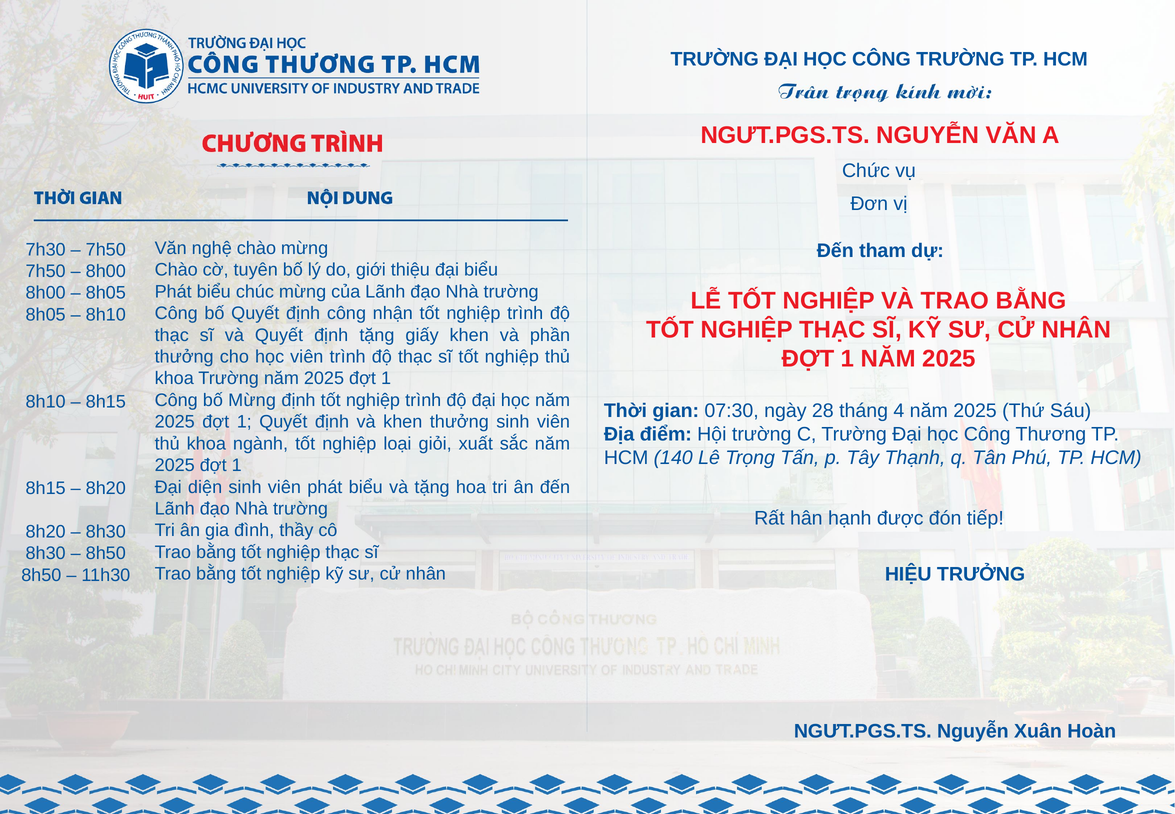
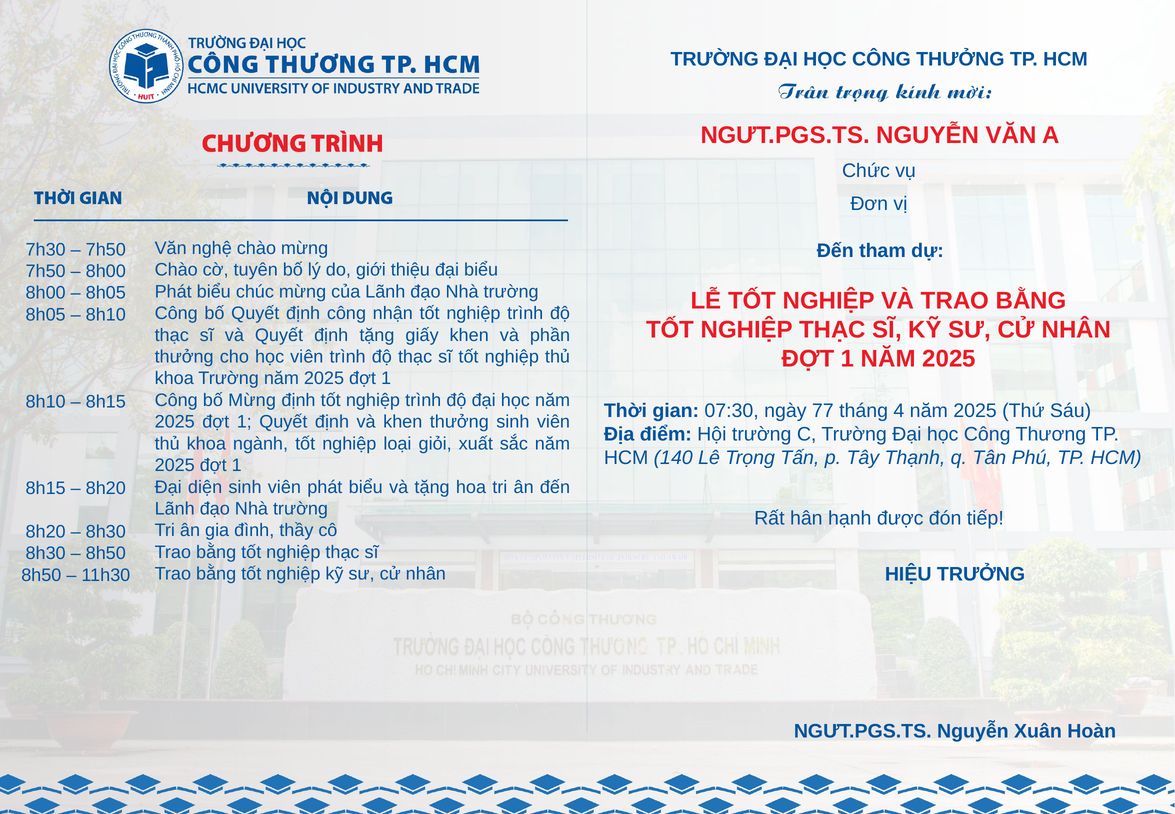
CÔNG TRƯỜNG: TRƯỜNG -> THƯỞNG
28: 28 -> 77
